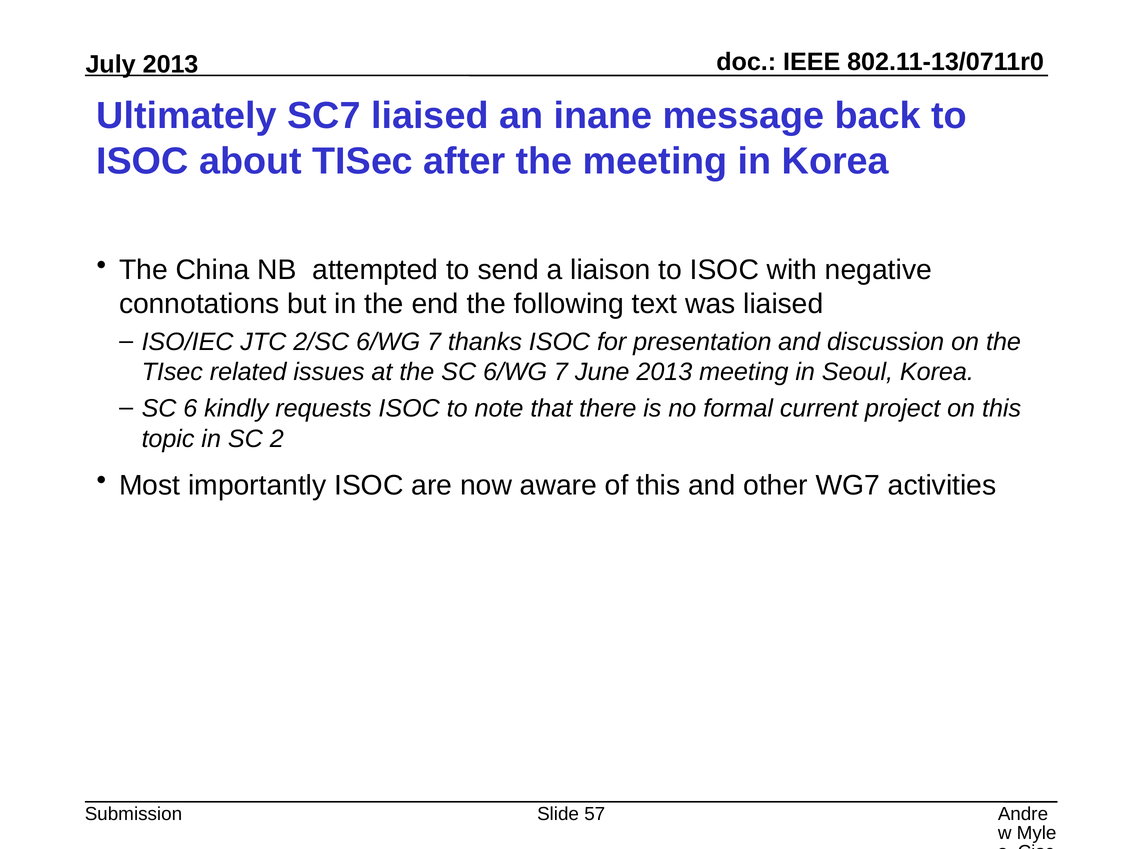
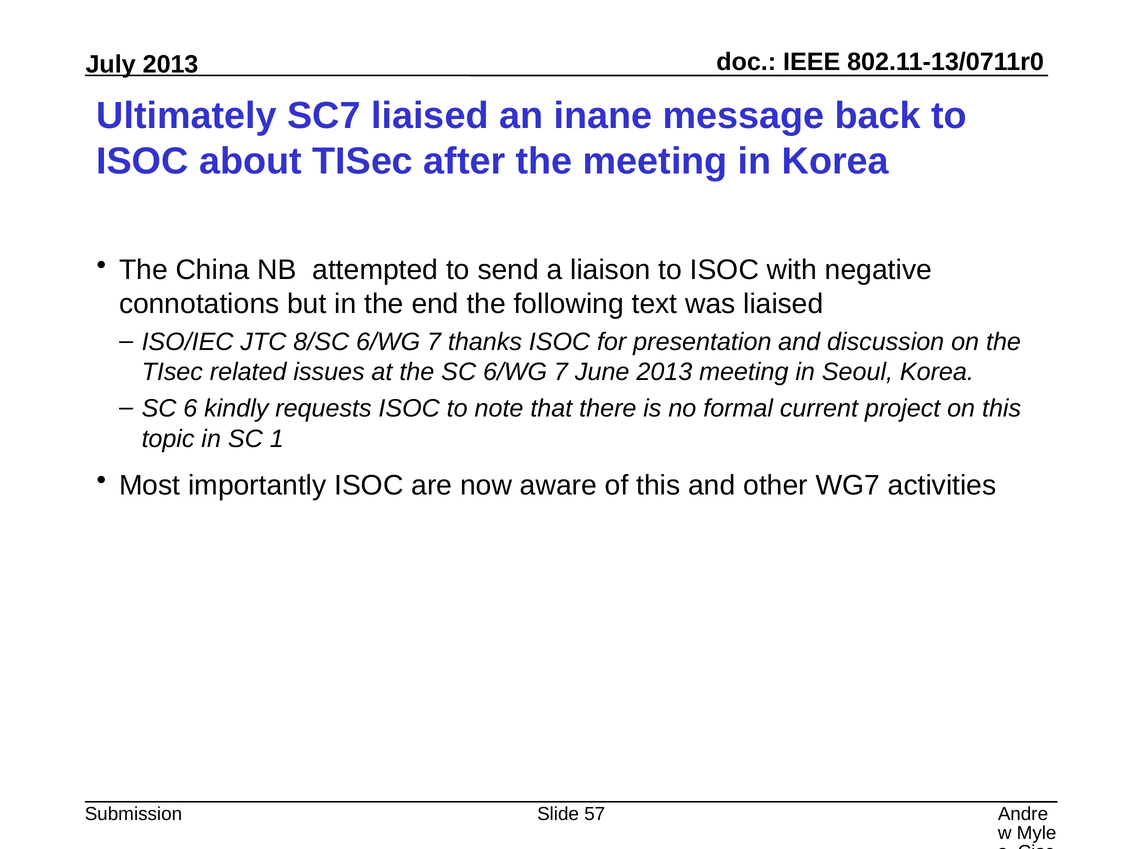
2/SC: 2/SC -> 8/SC
2: 2 -> 1
